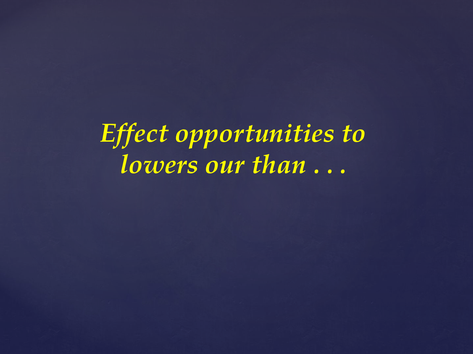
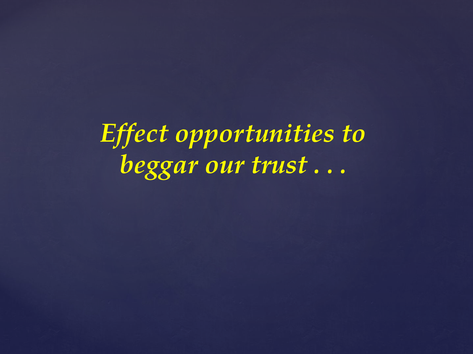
lowers: lowers -> beggar
than: than -> trust
